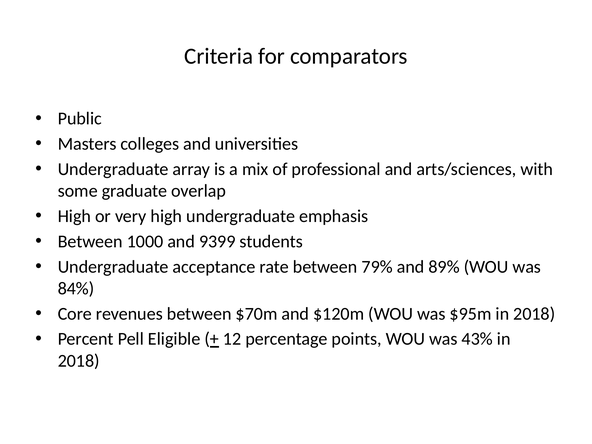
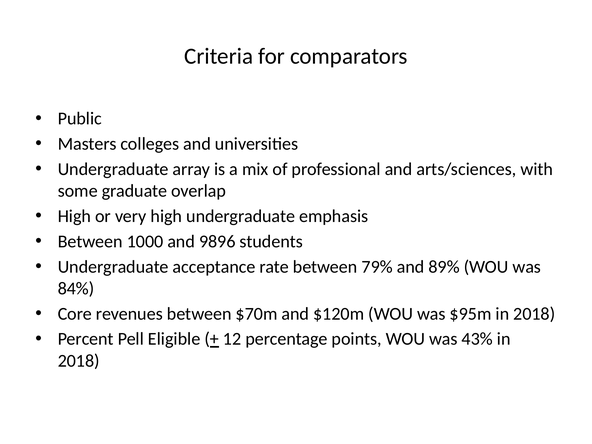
9399: 9399 -> 9896
